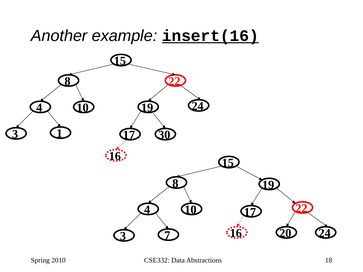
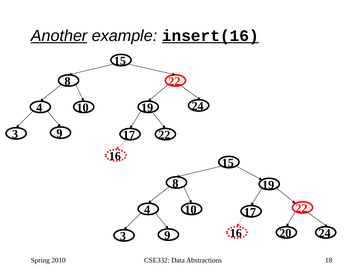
Another underline: none -> present
1 at (59, 134): 1 -> 9
17 30: 30 -> 22
7 at (167, 236): 7 -> 9
